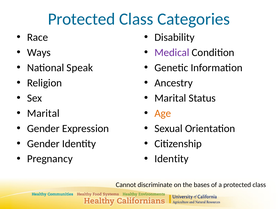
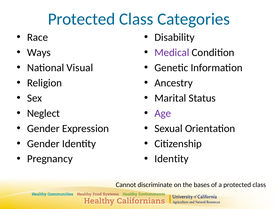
Speak: Speak -> Visual
Marital at (43, 113): Marital -> Neglect
Age colour: orange -> purple
